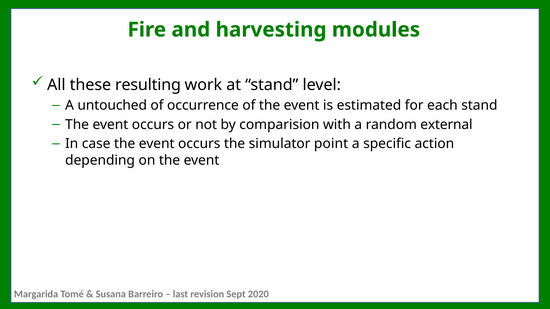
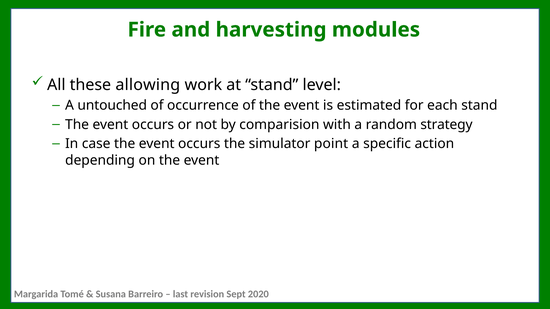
resulting: resulting -> allowing
external: external -> strategy
